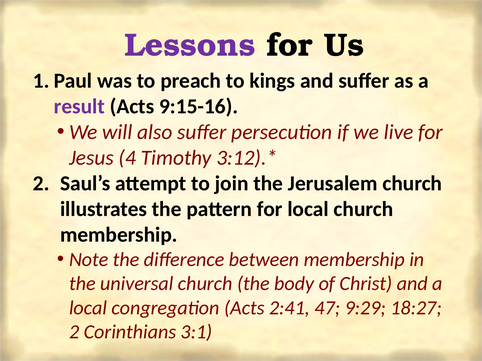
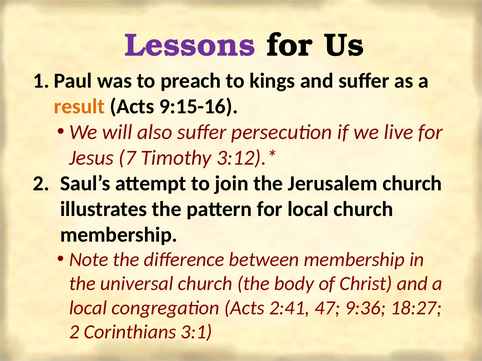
result colour: purple -> orange
4: 4 -> 7
9:29: 9:29 -> 9:36
